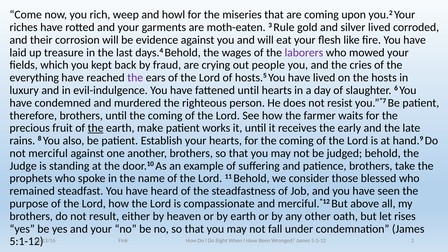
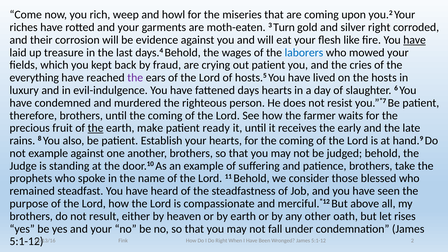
Rule: Rule -> Turn
silver lived: lived -> right
have at (415, 40) underline: none -> present
laborers colour: purple -> blue
out people: people -> patient
fattened until: until -> days
works: works -> ready
not merciful: merciful -> example
